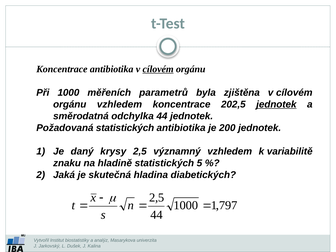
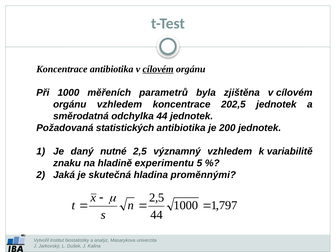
jednotek at (276, 104) underline: present -> none
krysy: krysy -> nutné
hladině statistických: statistických -> experimentu
diabetických: diabetických -> proměnnými
